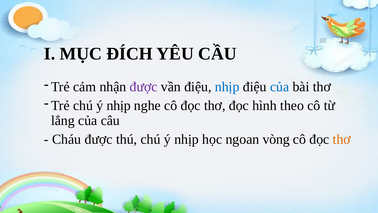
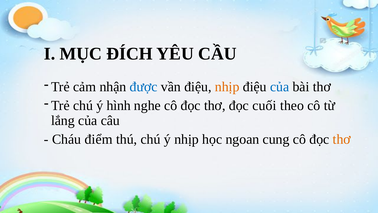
được at (144, 87) colour: purple -> blue
nhịp at (227, 87) colour: blue -> orange
Trẻ chú ý nhịp: nhịp -> hình
hình: hình -> cuối
Cháu được: được -> điểm
vòng: vòng -> cung
